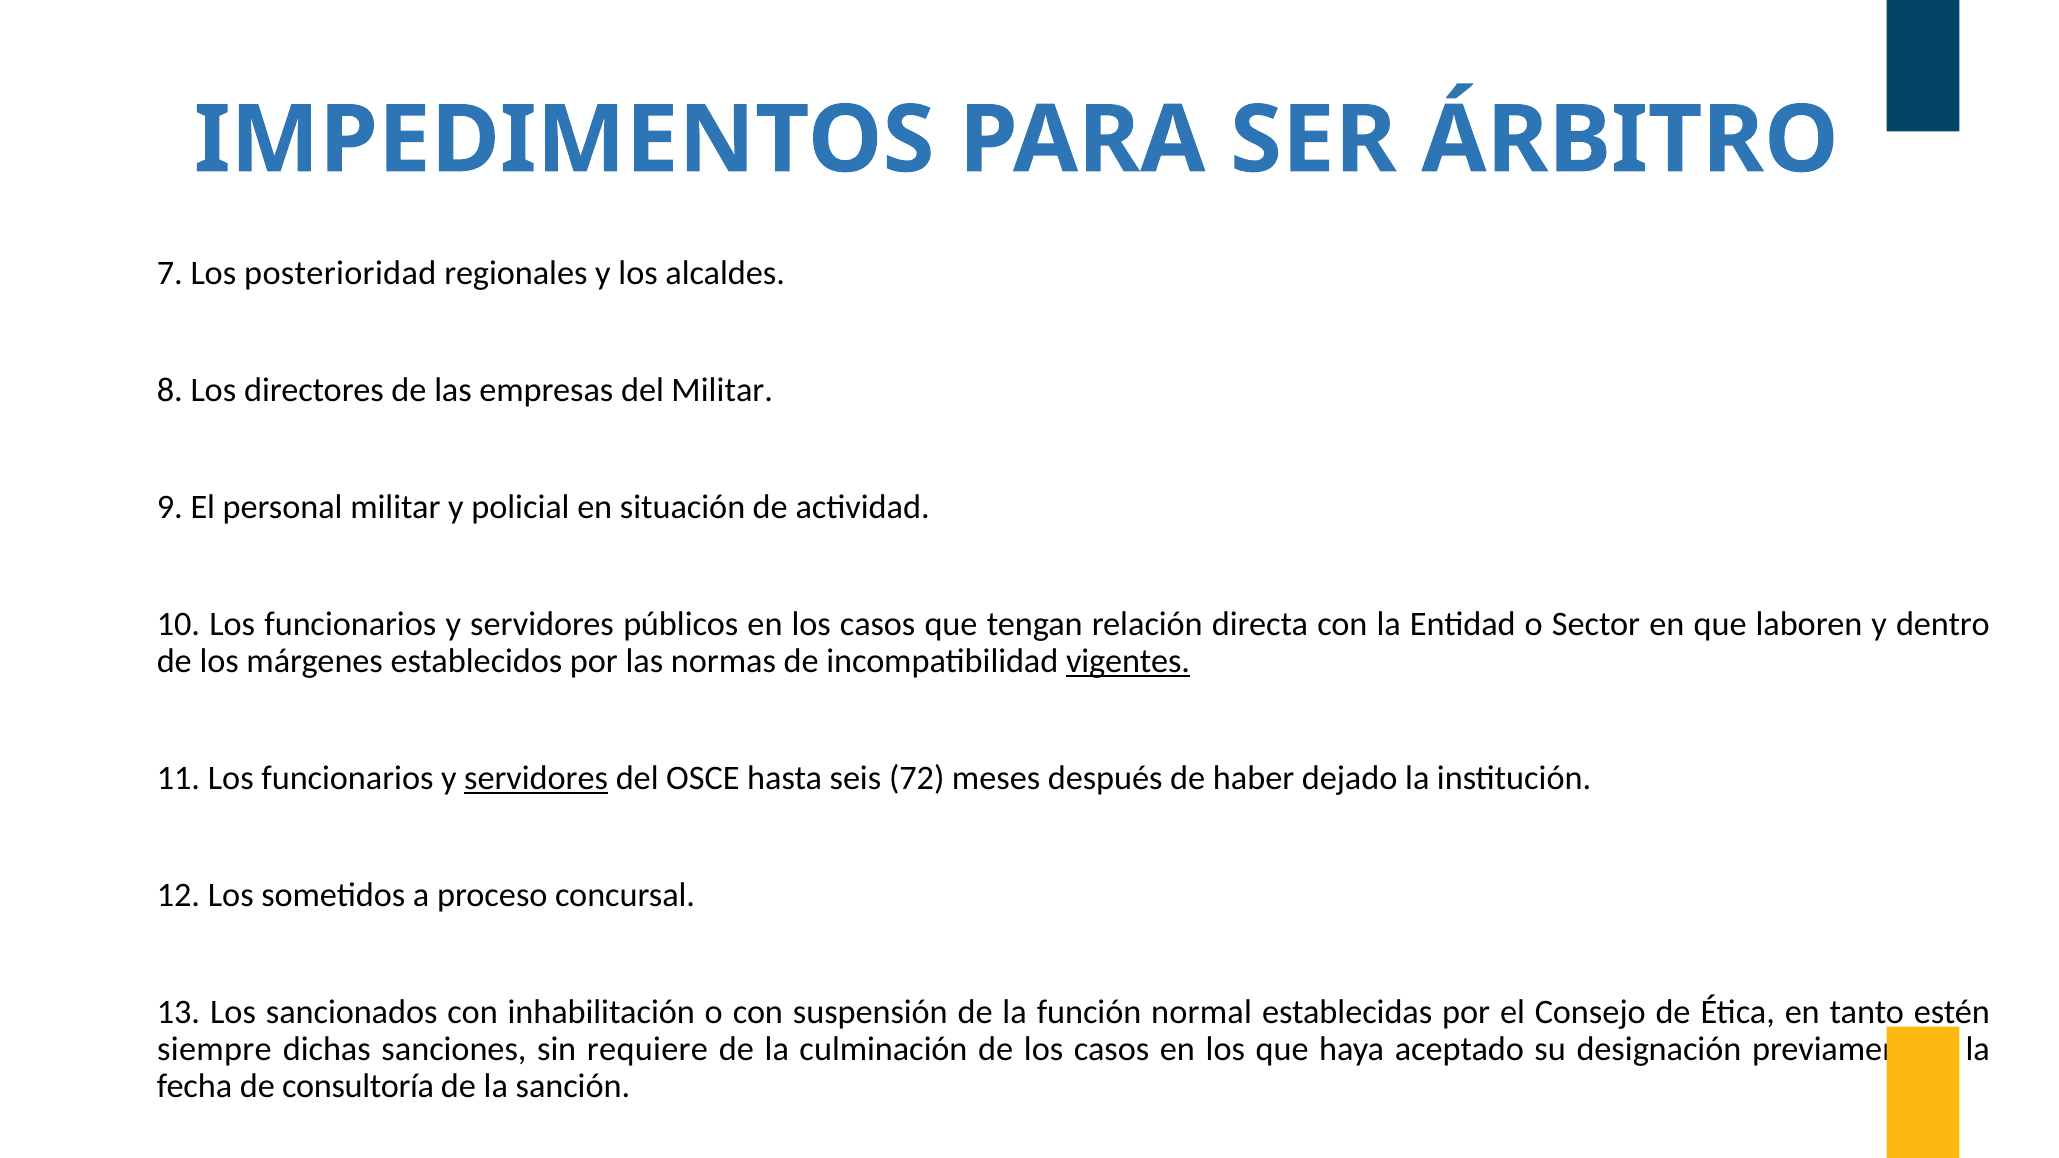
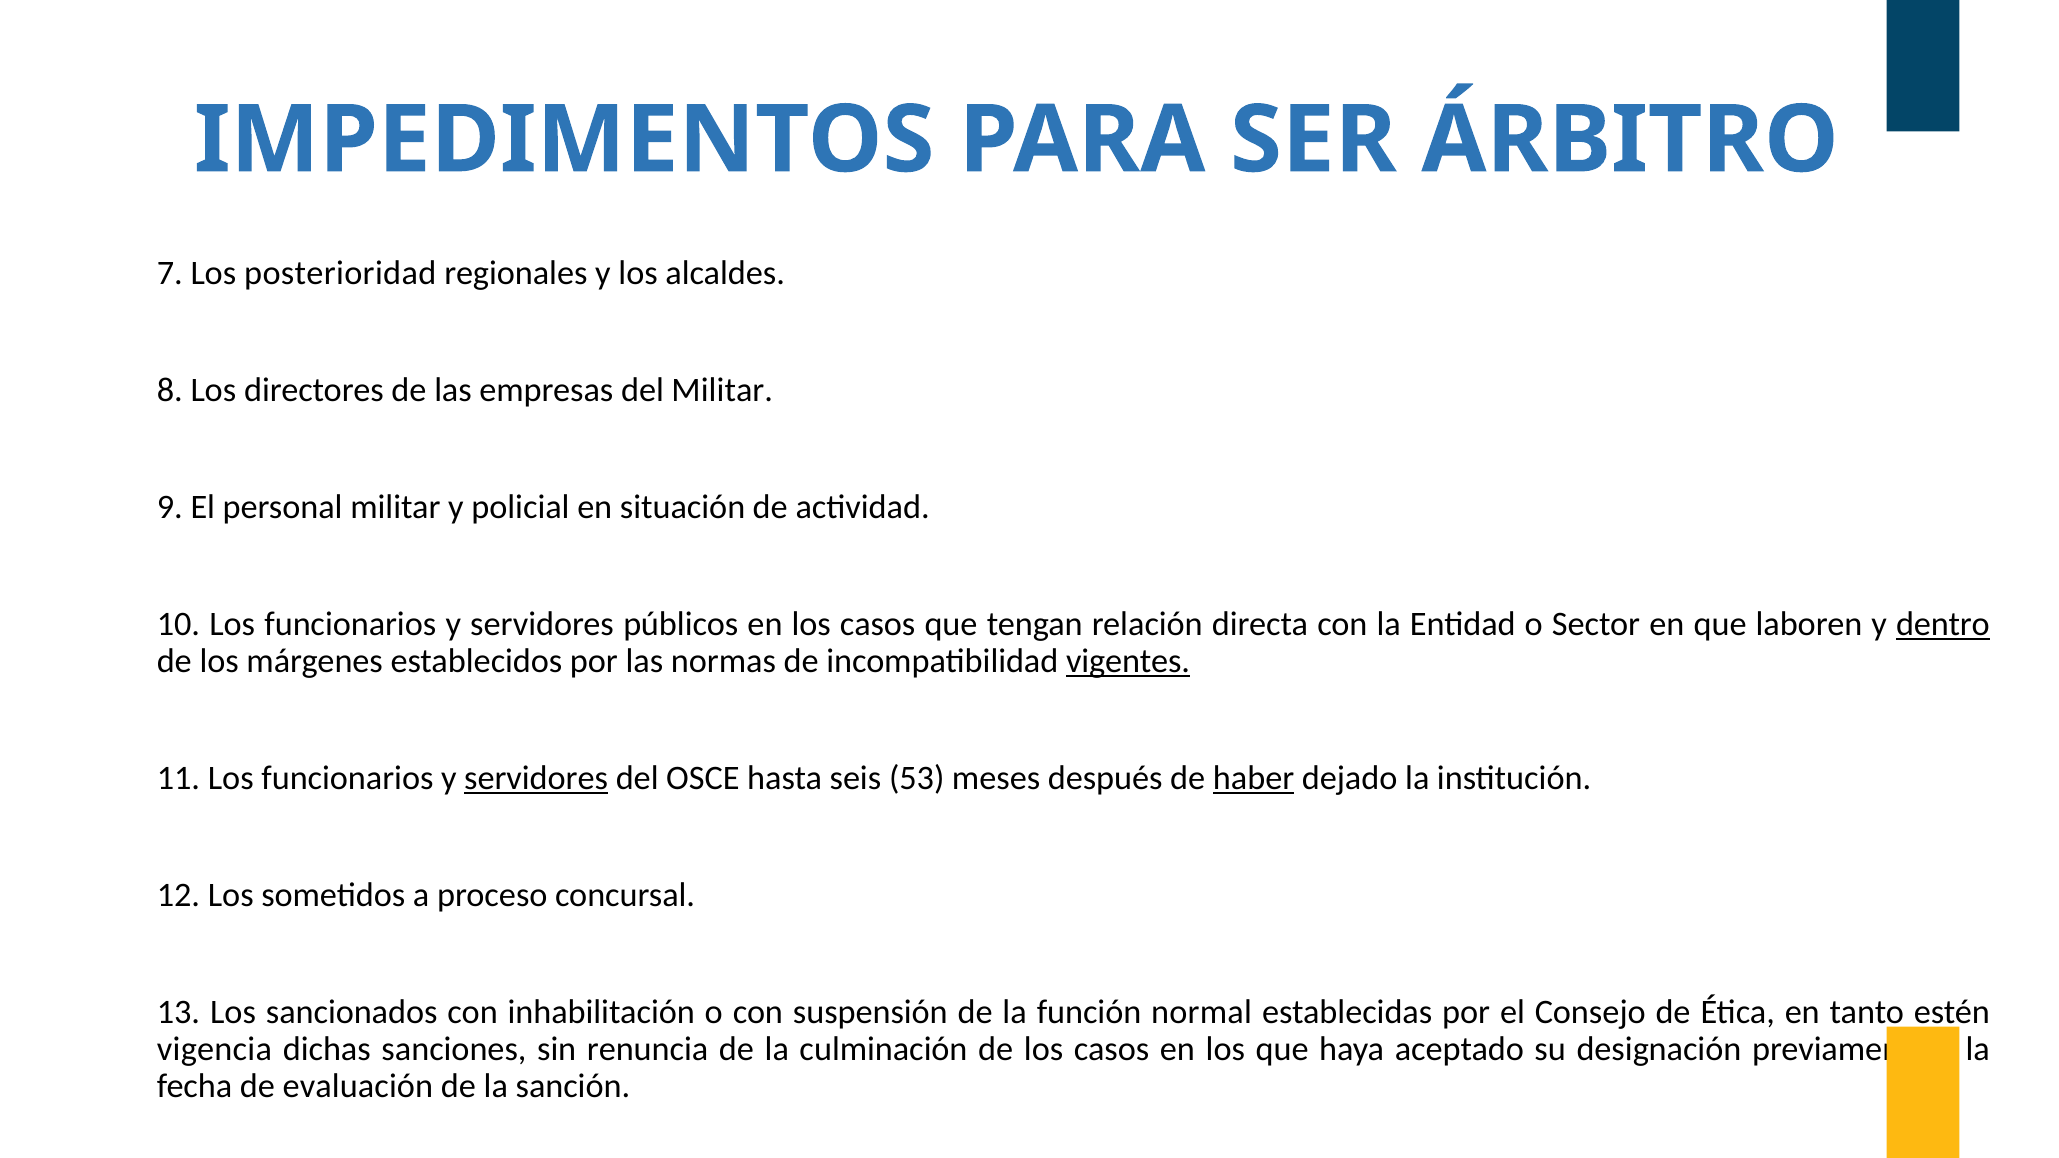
dentro underline: none -> present
72: 72 -> 53
haber underline: none -> present
siempre: siempre -> vigencia
requiere: requiere -> renuncia
consultoría: consultoría -> evaluación
